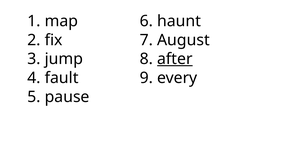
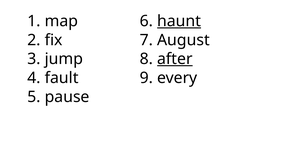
haunt underline: none -> present
